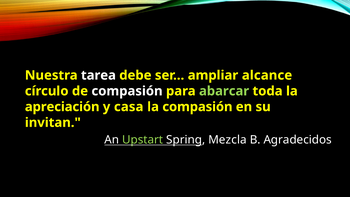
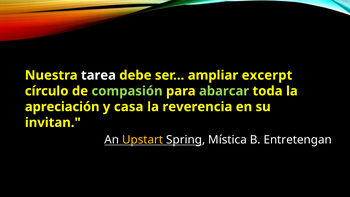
alcance: alcance -> excerpt
compasión at (127, 91) colour: white -> light green
la compasión: compasión -> reverencia
Upstart colour: light green -> yellow
Mezcla: Mezcla -> Mística
Agradecidos: Agradecidos -> Entretengan
